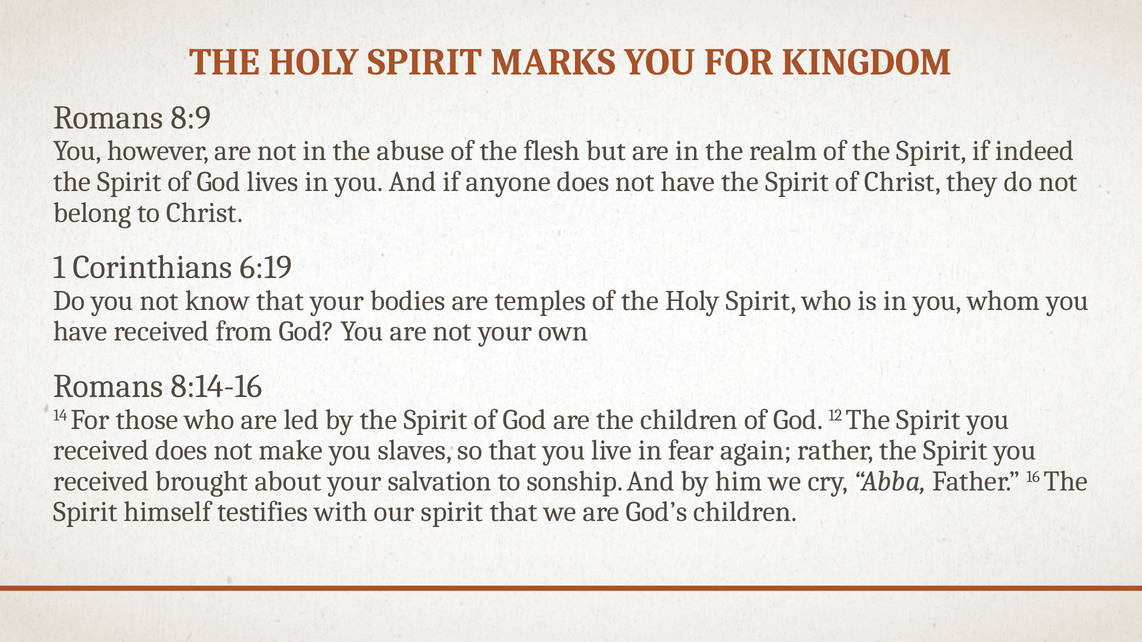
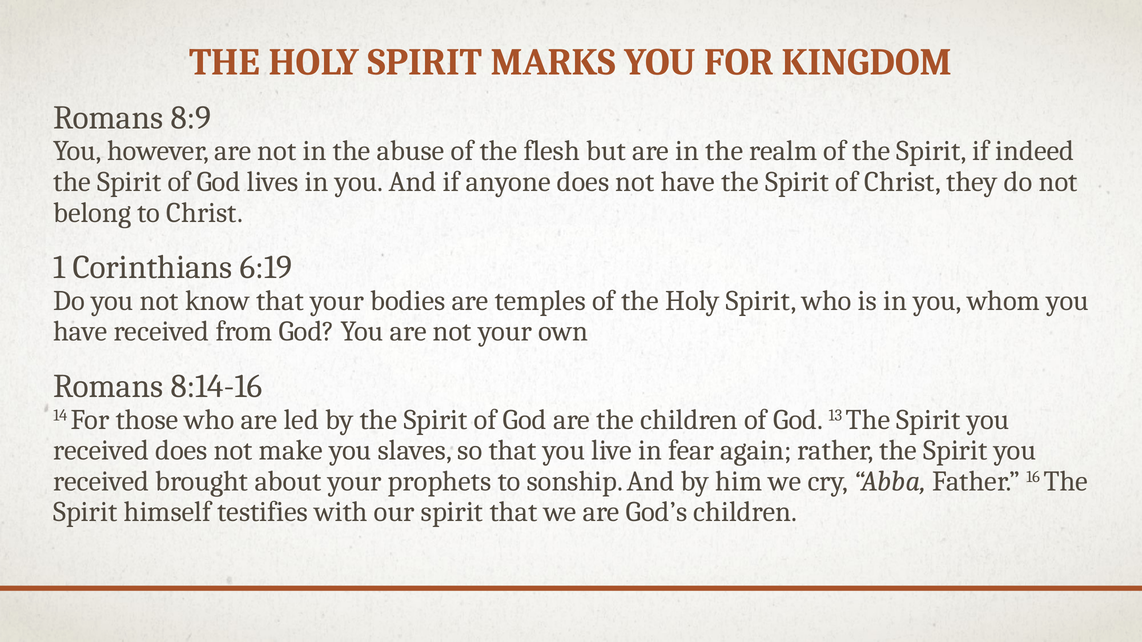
12: 12 -> 13
salvation: salvation -> prophets
